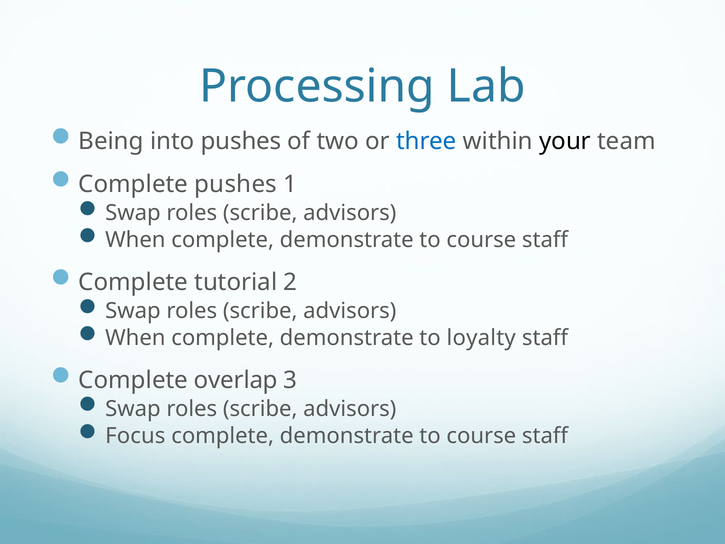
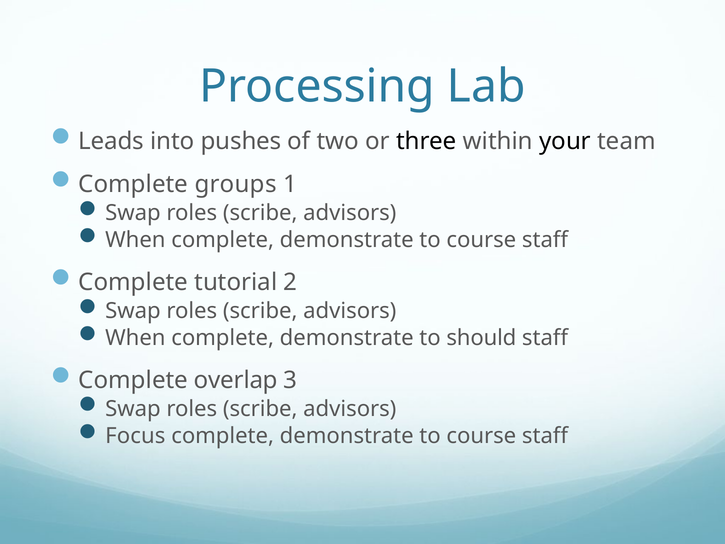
Being: Being -> Leads
three colour: blue -> black
Complete pushes: pushes -> groups
loyalty: loyalty -> should
